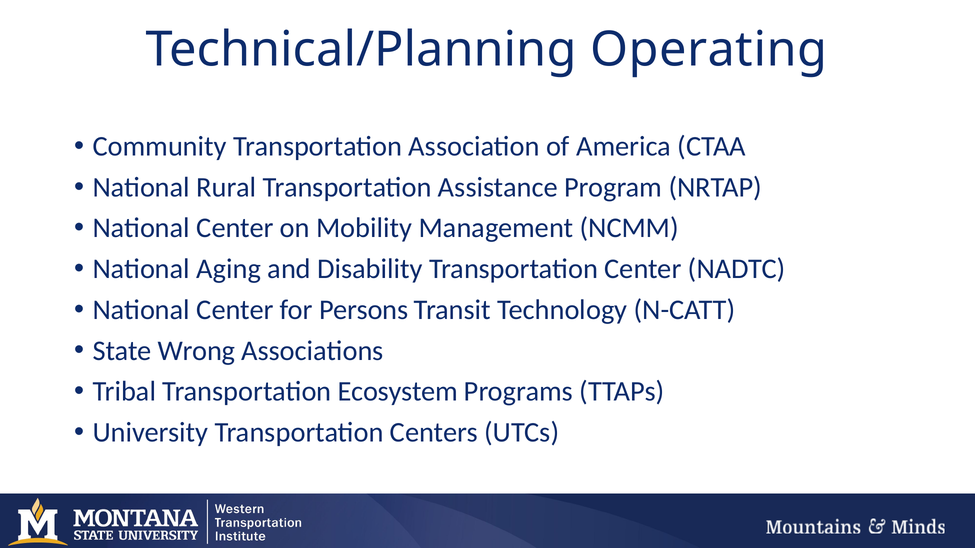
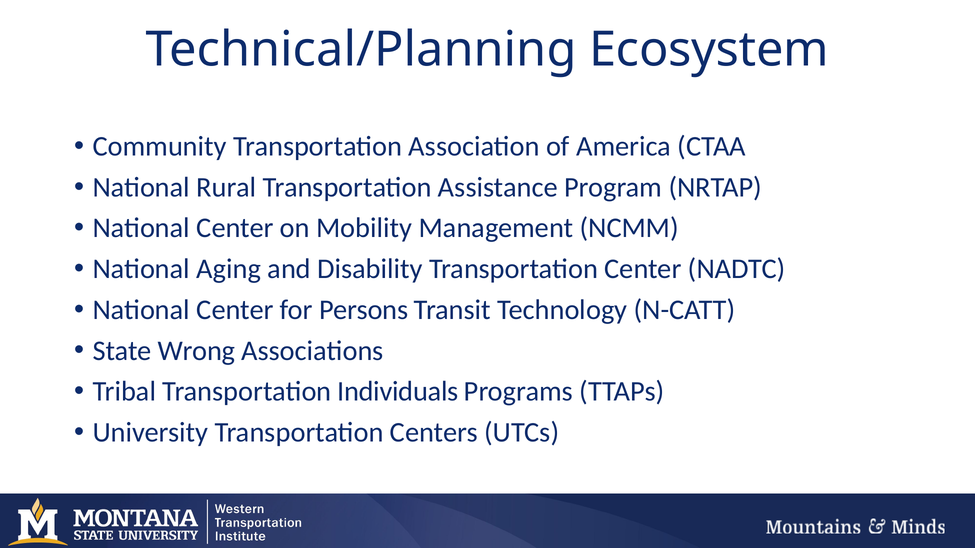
Operating: Operating -> Ecosystem
Ecosystem: Ecosystem -> Individuals
